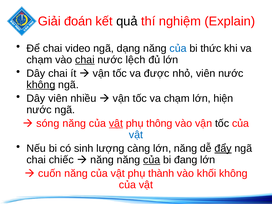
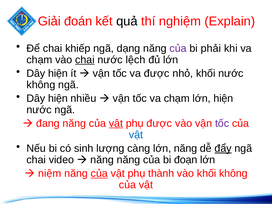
video: video -> khiếp
của at (178, 48) colour: blue -> purple
thức: thức -> phải
chai at (58, 73): chai -> hiện
nhỏ viên: viên -> khối
không at (41, 85) underline: present -> none
viên at (58, 98): viên -> hiện
sóng: sóng -> đang
phụ thông: thông -> được
tốc at (222, 123) colour: black -> purple
chiếc: chiếc -> video
của at (152, 160) underline: present -> none
đang: đang -> đoạn
cuốn: cuốn -> niệm
của at (99, 173) underline: none -> present
